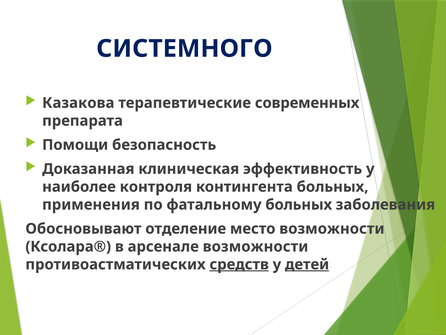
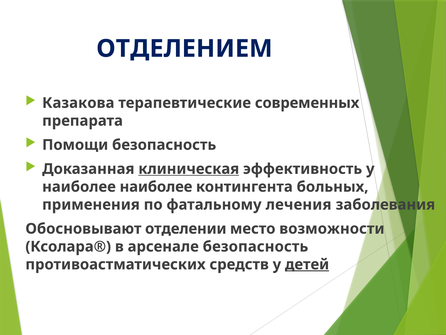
СИСТЕМНОГО: СИСТЕМНОГО -> ОТДЕЛЕНИЕМ
клиническая underline: none -> present
наиболее контроля: контроля -> наиболее
фатальному больных: больных -> лечения
отделение: отделение -> отделении
арсенале возможности: возможности -> безопасность
средств underline: present -> none
